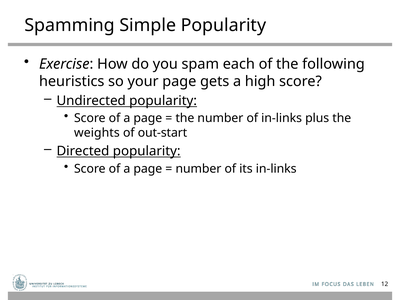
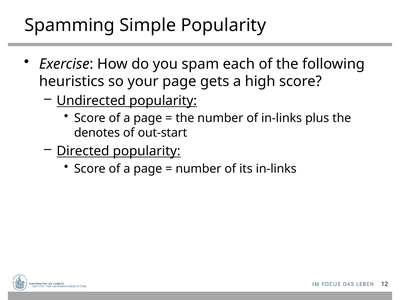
weights: weights -> denotes
